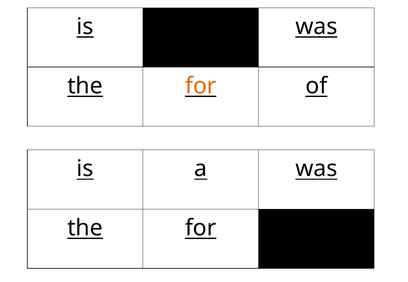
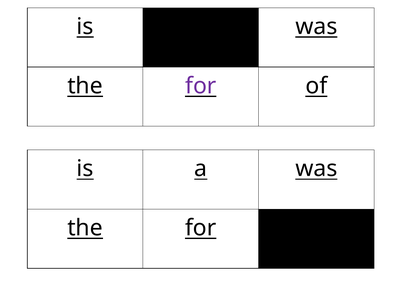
for at (201, 86) colour: orange -> purple
